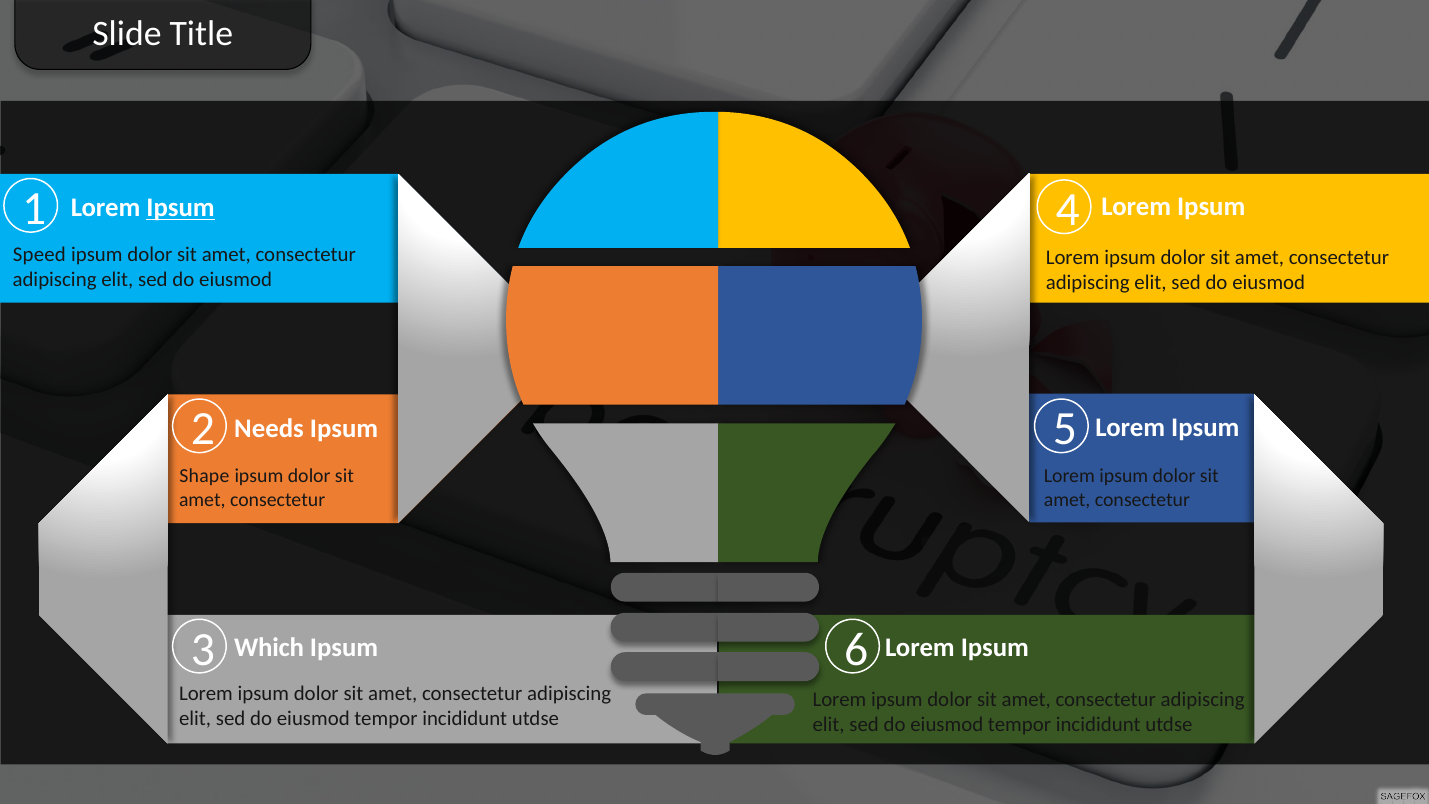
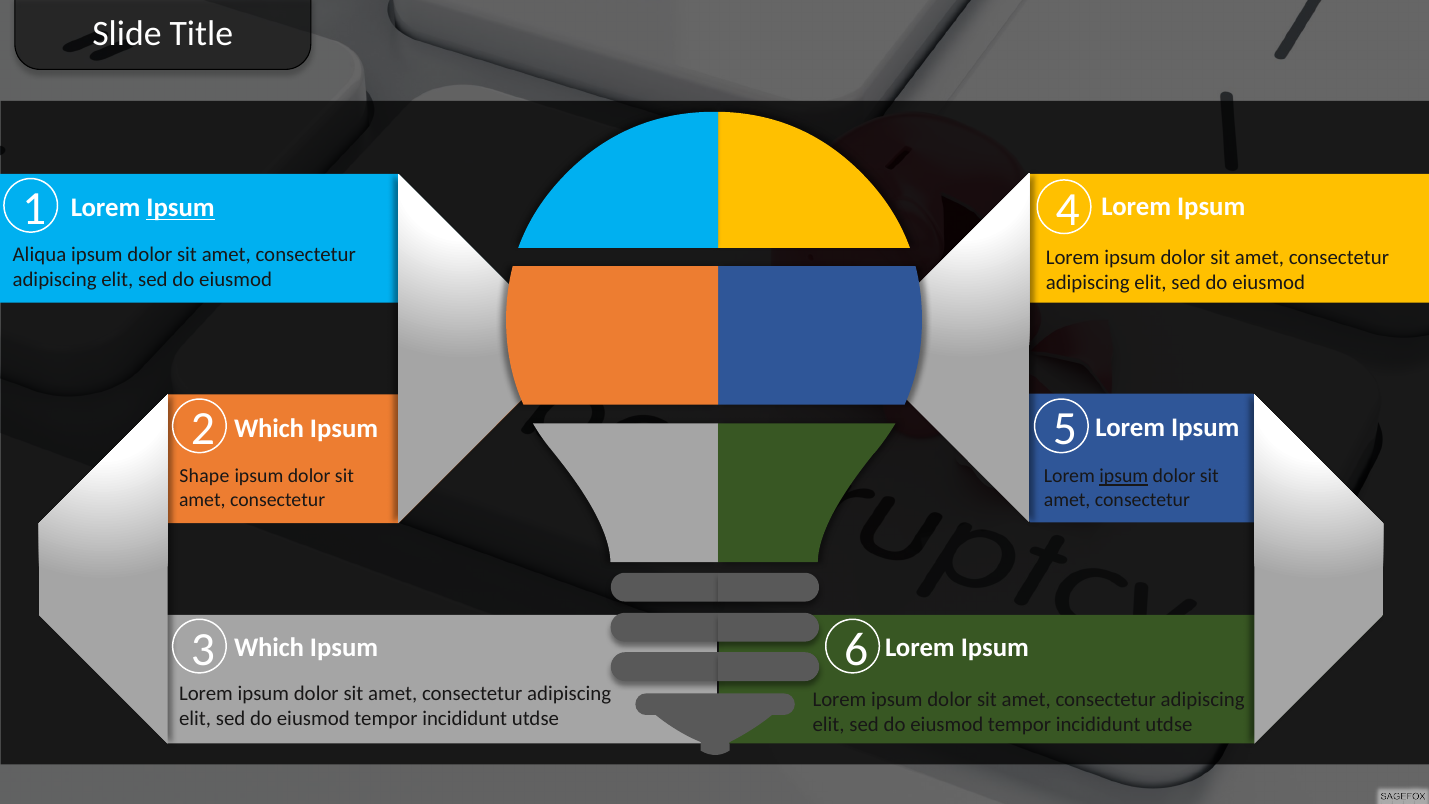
Speed: Speed -> Aliqua
Needs at (269, 429): Needs -> Which
ipsum at (1124, 476) underline: none -> present
